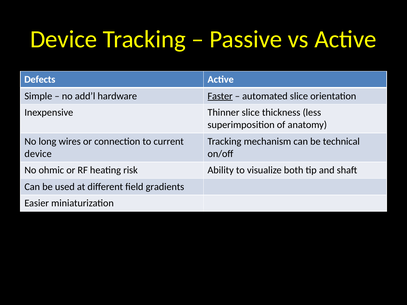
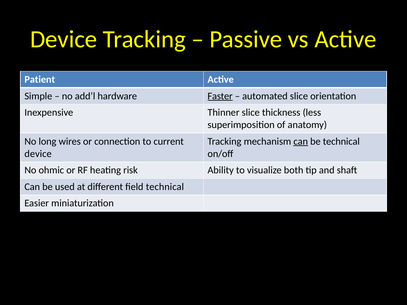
Defects: Defects -> Patient
can at (301, 142) underline: none -> present
field gradients: gradients -> technical
